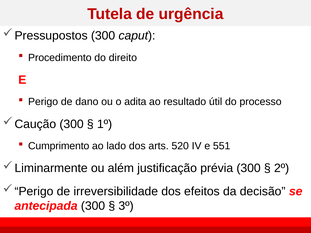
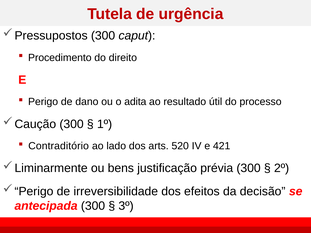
Cumprimento: Cumprimento -> Contraditório
551: 551 -> 421
além: além -> bens
